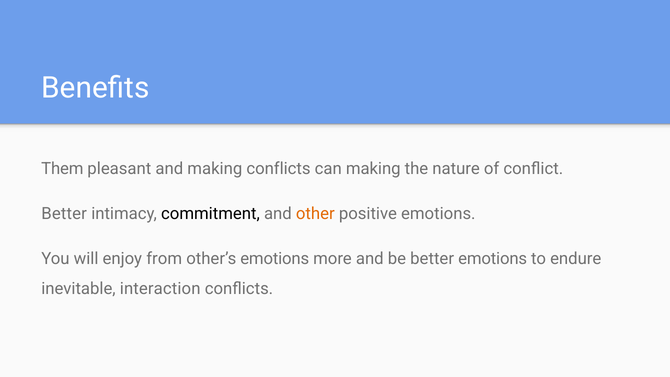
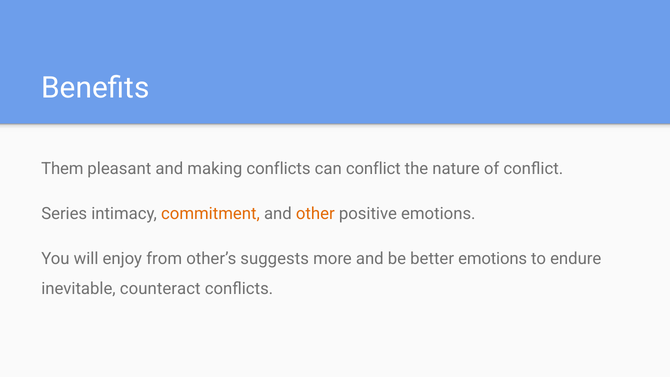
can making: making -> conflict
Better at (64, 214): Better -> Series
commitment colour: black -> orange
other’s emotions: emotions -> suggests
interaction: interaction -> counteract
